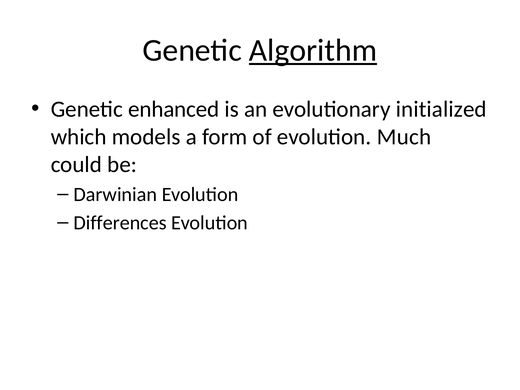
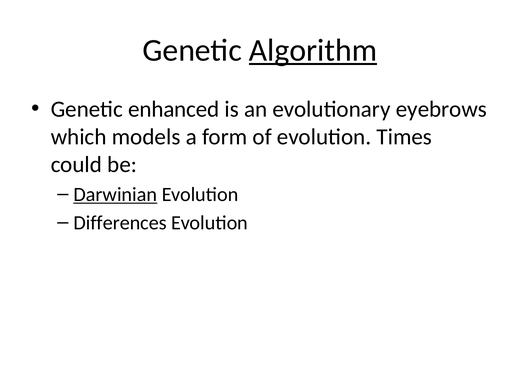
initialized: initialized -> eyebrows
Much: Much -> Times
Darwinian underline: none -> present
